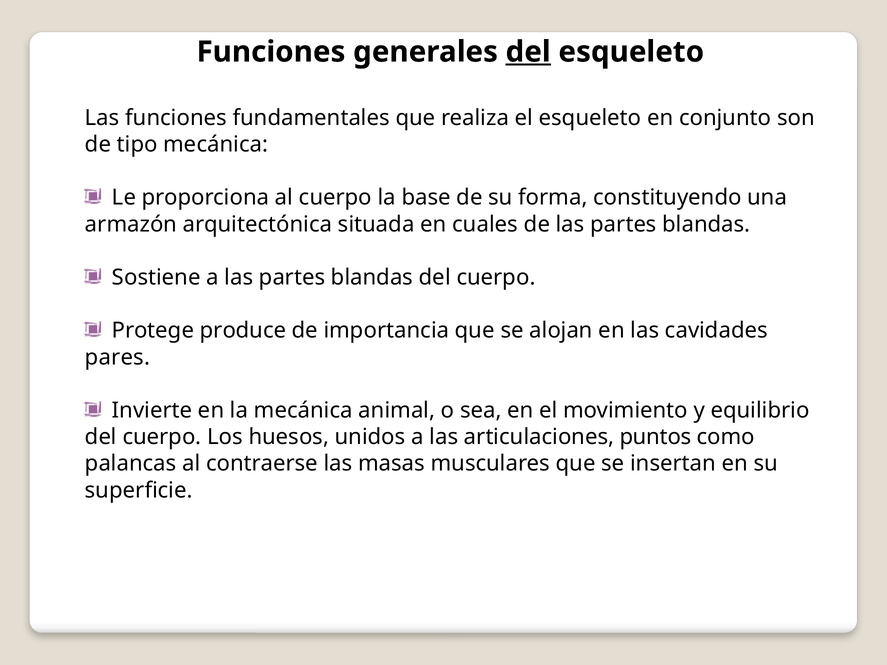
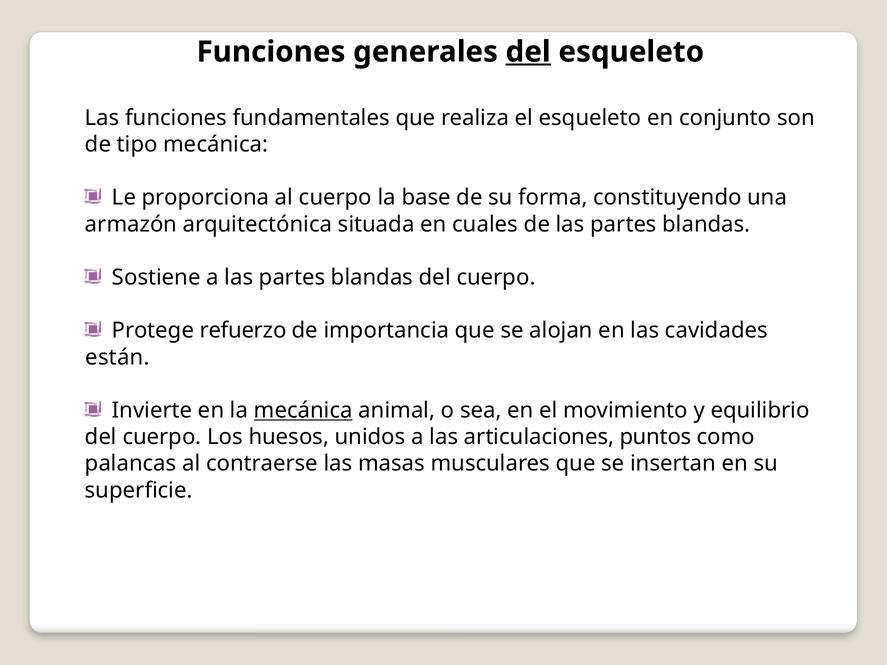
produce: produce -> refuerzo
pares: pares -> están
mecánica at (303, 411) underline: none -> present
